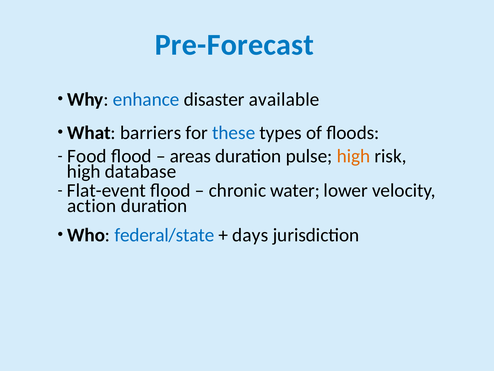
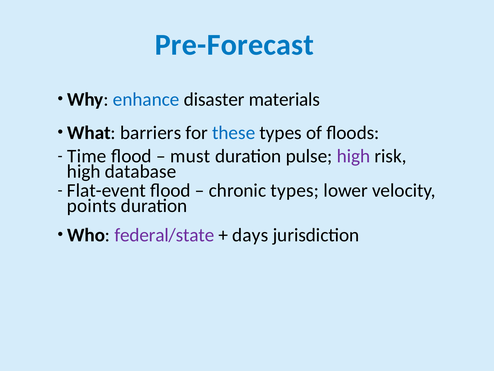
available: available -> materials
Food: Food -> Time
areas: areas -> must
high at (353, 156) colour: orange -> purple
chronic water: water -> types
action: action -> points
federal/state colour: blue -> purple
